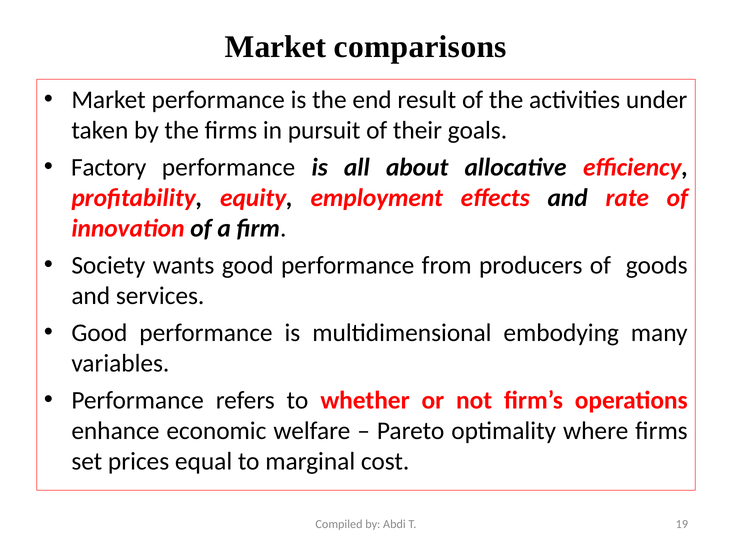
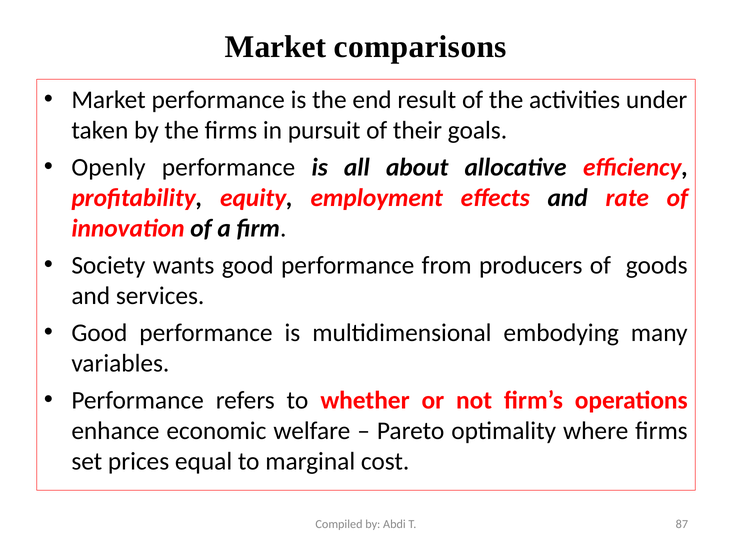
Factory: Factory -> Openly
19: 19 -> 87
